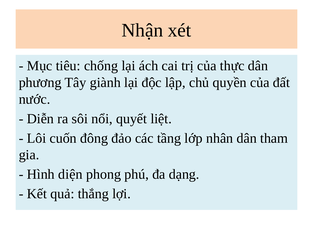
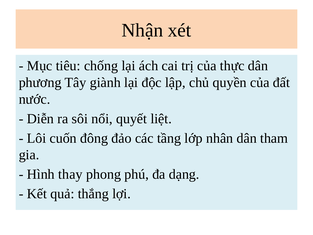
diện: diện -> thay
